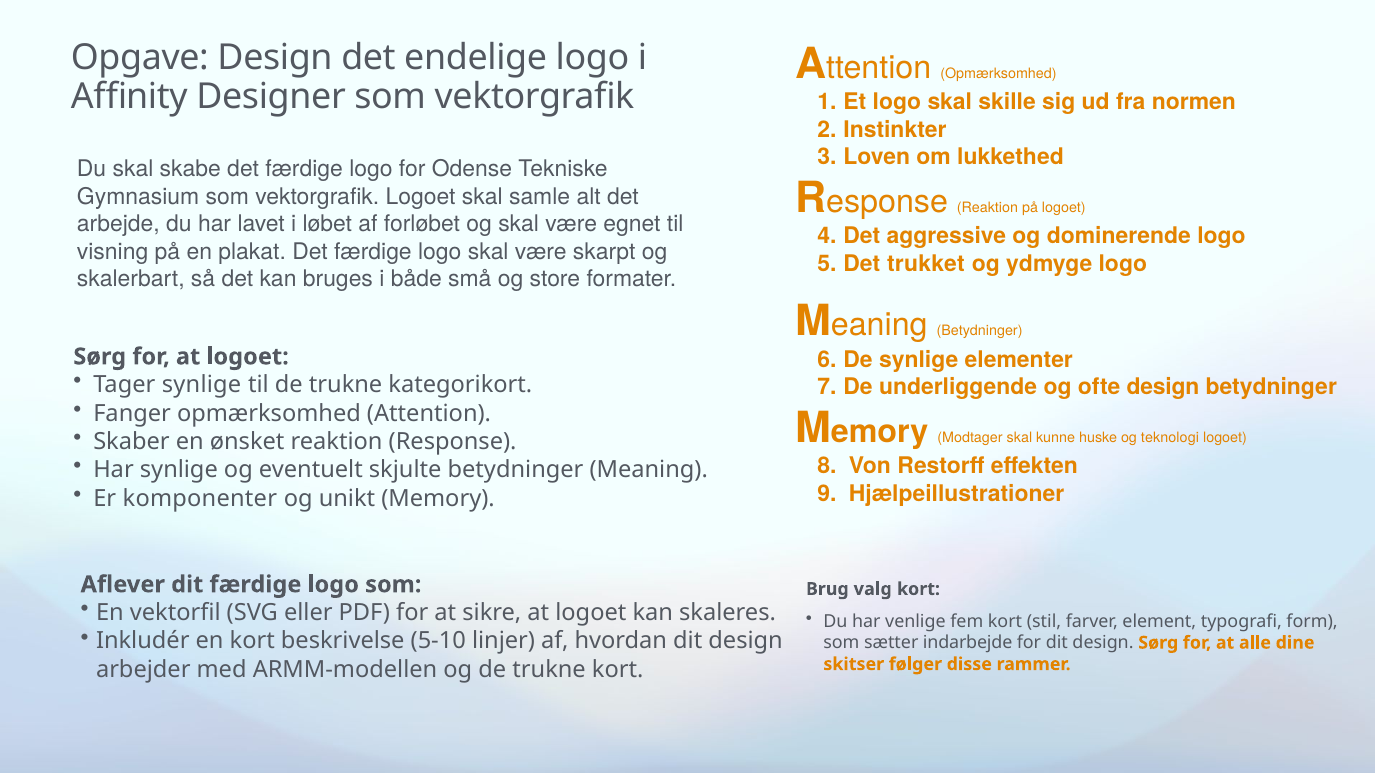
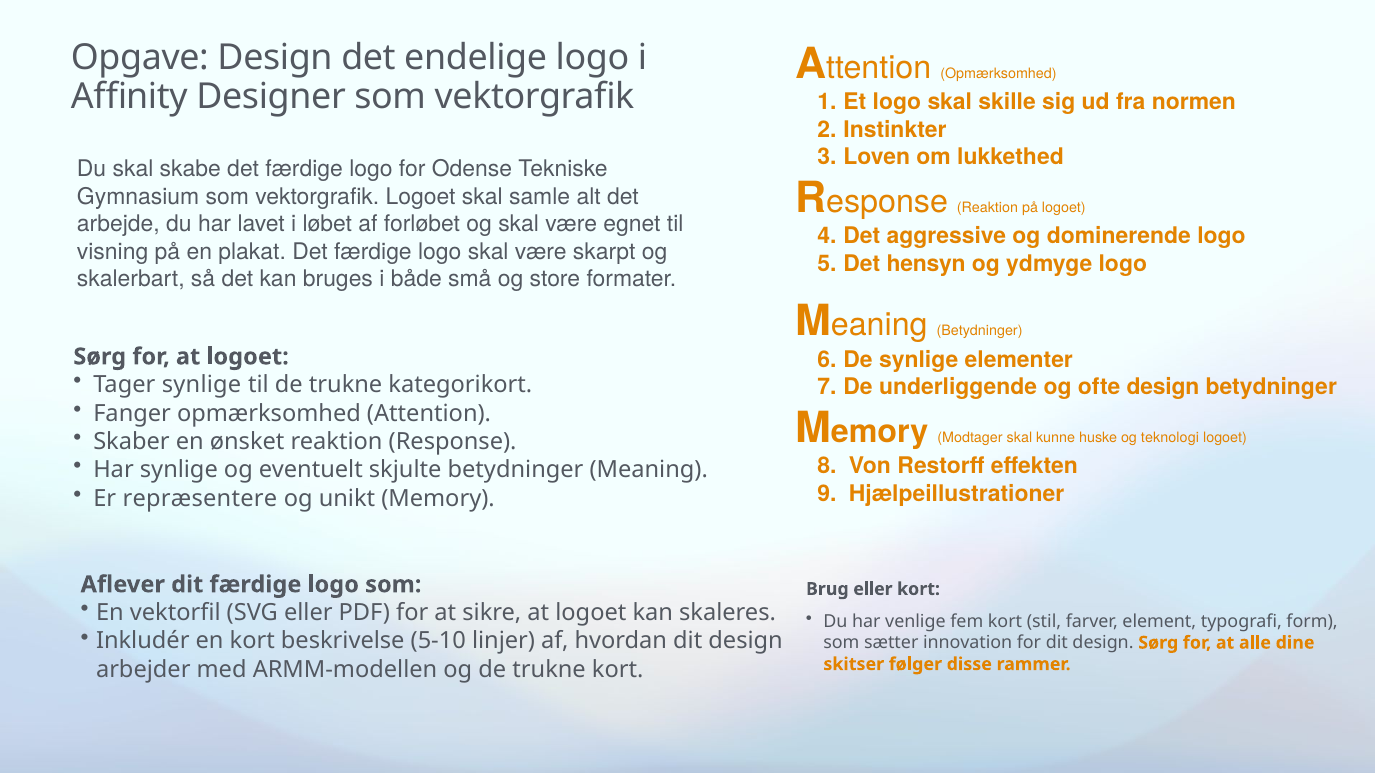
trukket: trukket -> hensyn
komponenter: komponenter -> repræsentere
Brug valg: valg -> eller
indarbejde: indarbejde -> innovation
